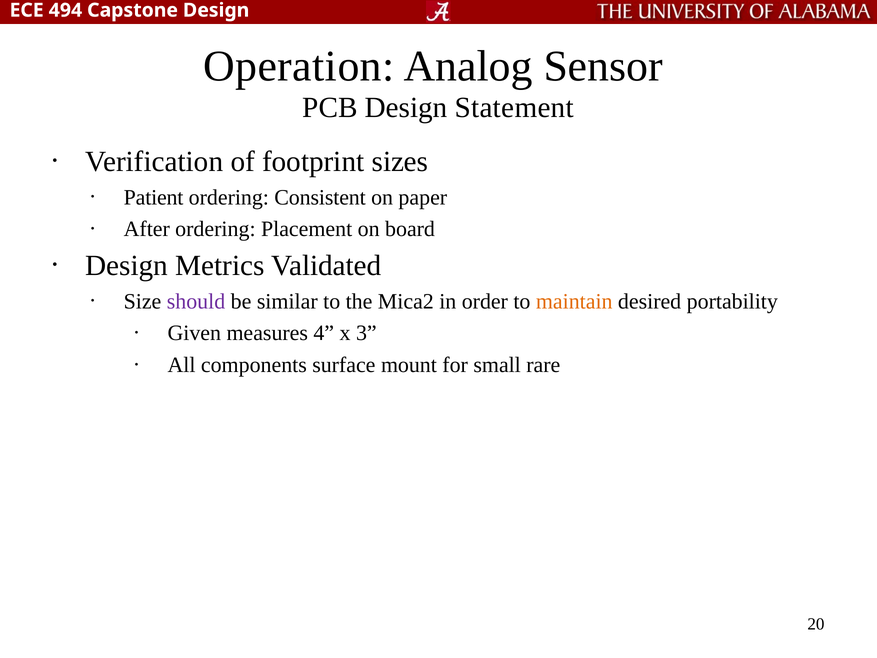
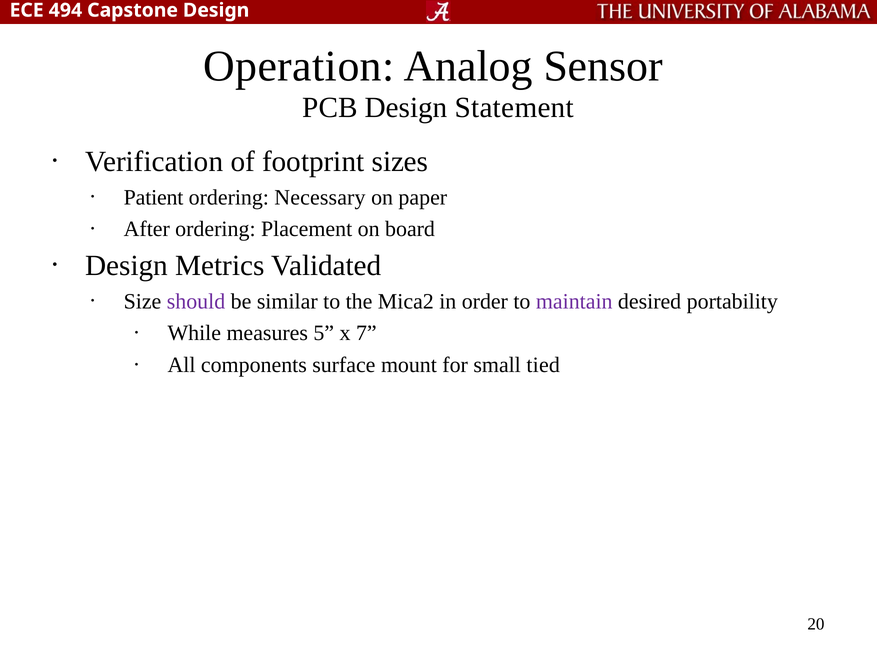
Consistent: Consistent -> Necessary
maintain colour: orange -> purple
Given: Given -> While
4: 4 -> 5
3: 3 -> 7
rare: rare -> tied
